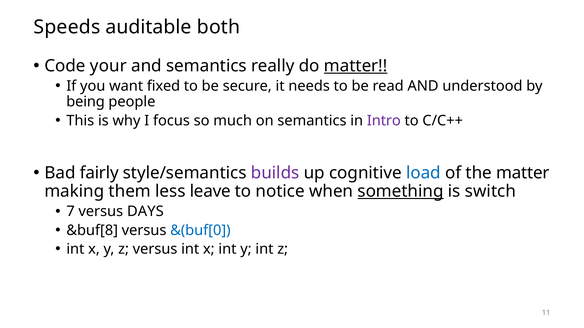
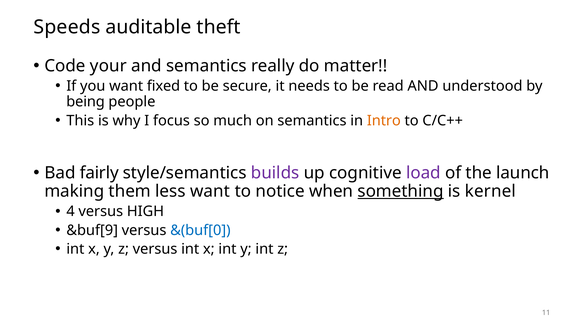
both: both -> theft
matter at (356, 66) underline: present -> none
Intro colour: purple -> orange
load colour: blue -> purple
the matter: matter -> launch
less leave: leave -> want
switch: switch -> kernel
7: 7 -> 4
DAYS: DAYS -> HIGH
&buf[8: &buf[8 -> &buf[9
